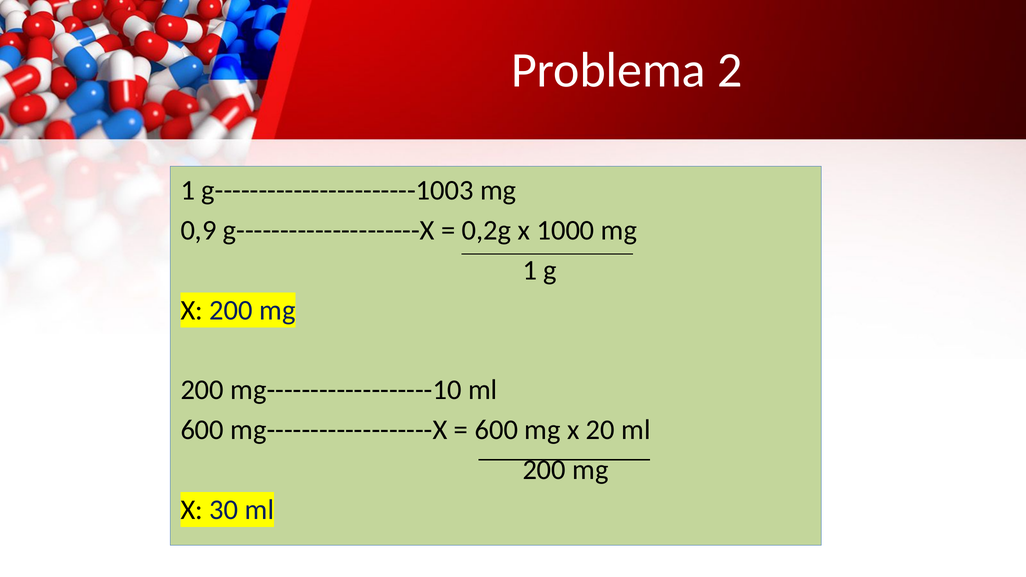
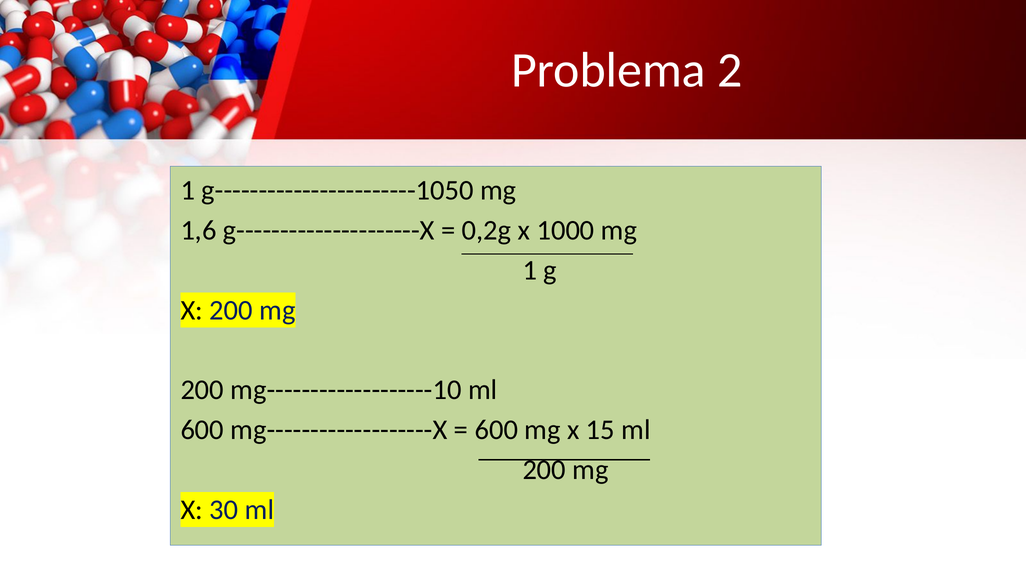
g-----------------------1003: g-----------------------1003 -> g-----------------------1050
0,9: 0,9 -> 1,6
20: 20 -> 15
